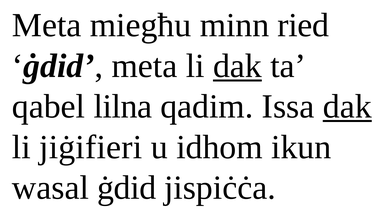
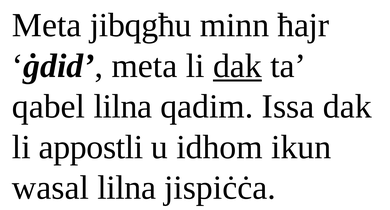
miegħu: miegħu -> jibqgħu
ried: ried -> ħajr
dak at (347, 107) underline: present -> none
jiġifieri: jiġifieri -> appostli
wasal ġdid: ġdid -> lilna
